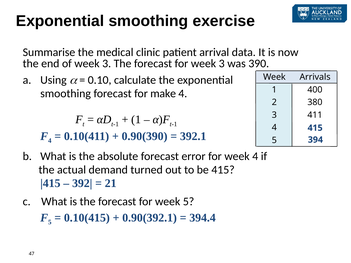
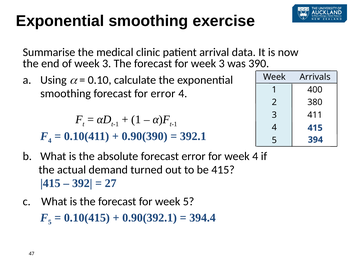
for make: make -> error
21: 21 -> 27
